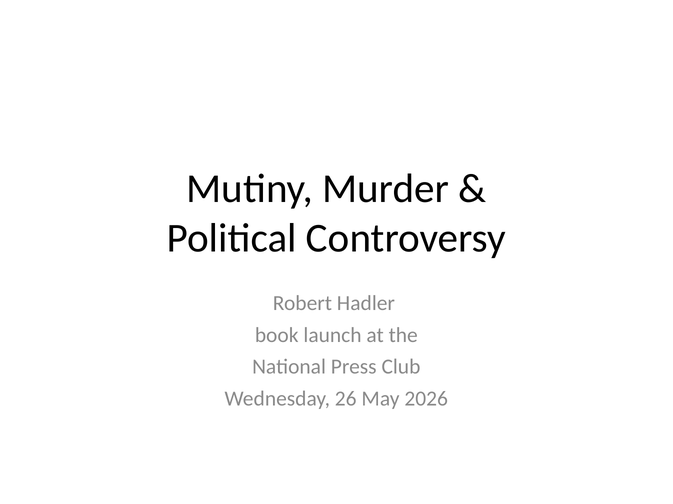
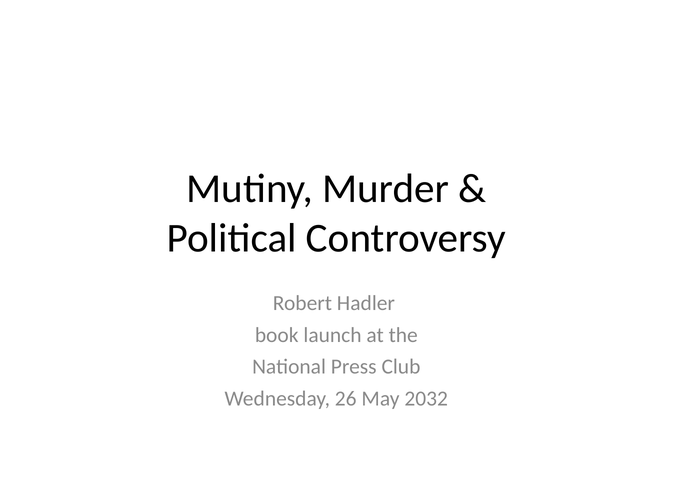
2026: 2026 -> 2032
